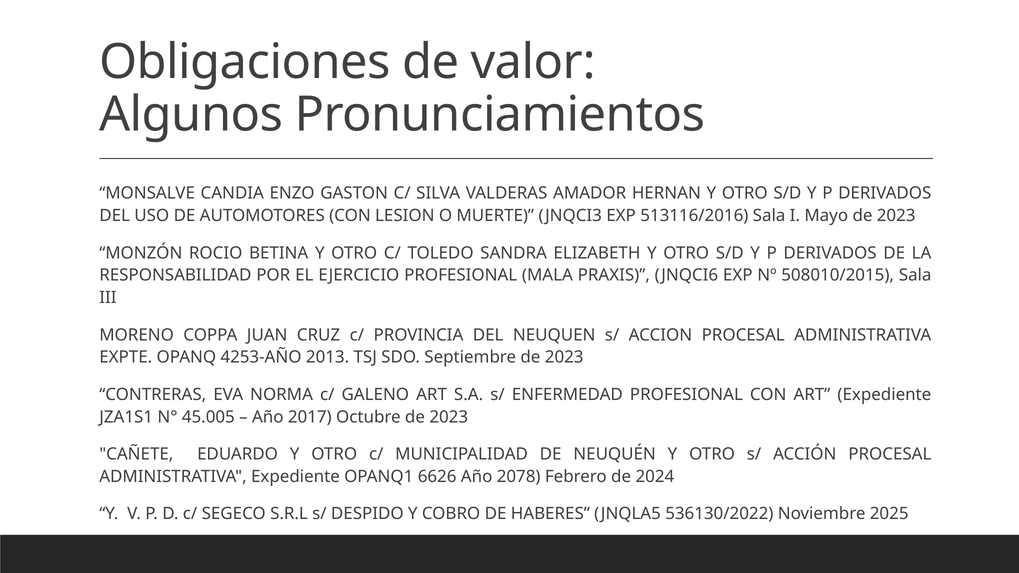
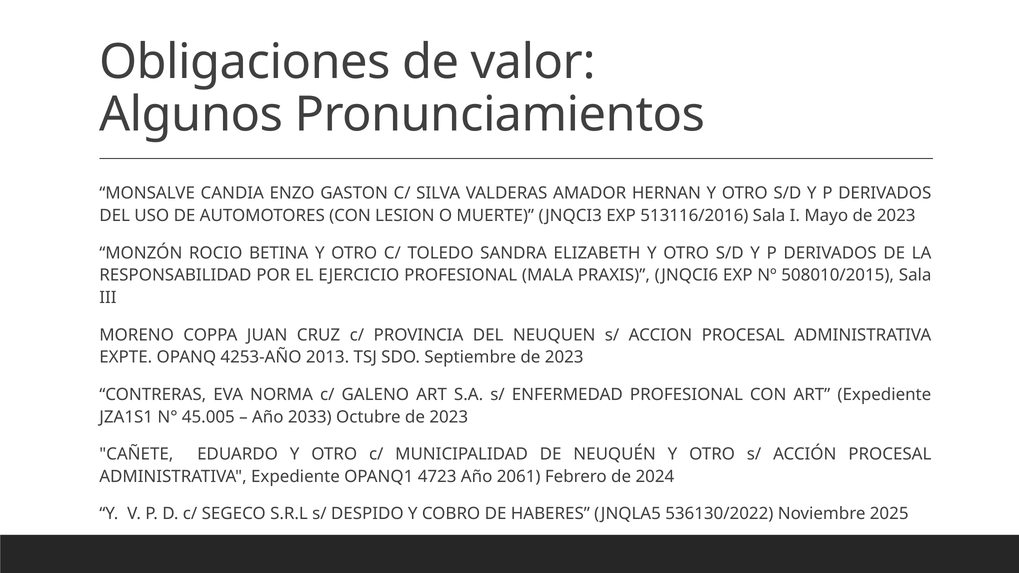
2017: 2017 -> 2033
6626: 6626 -> 4723
2078: 2078 -> 2061
